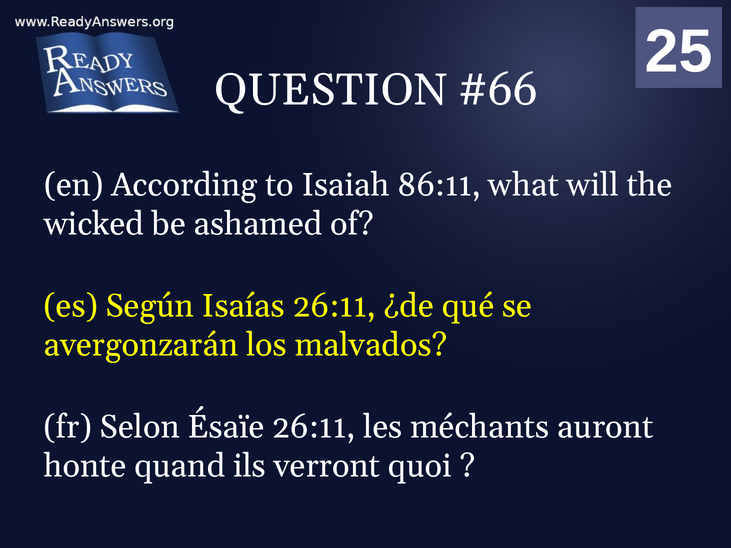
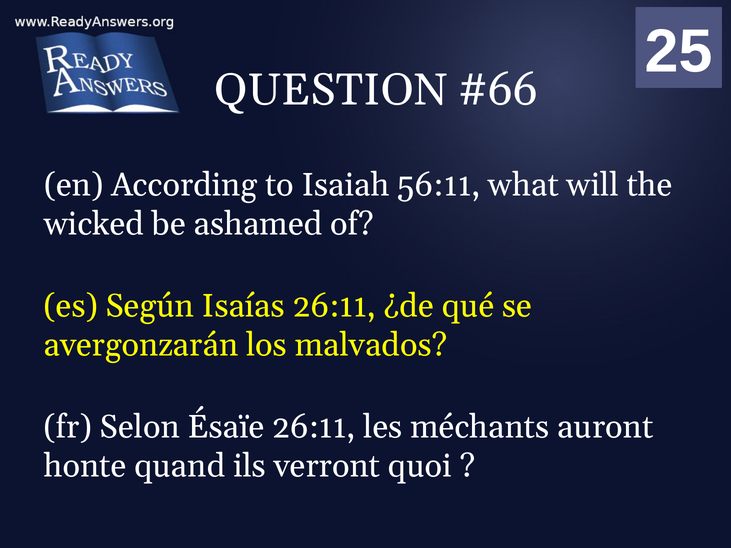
86:11: 86:11 -> 56:11
